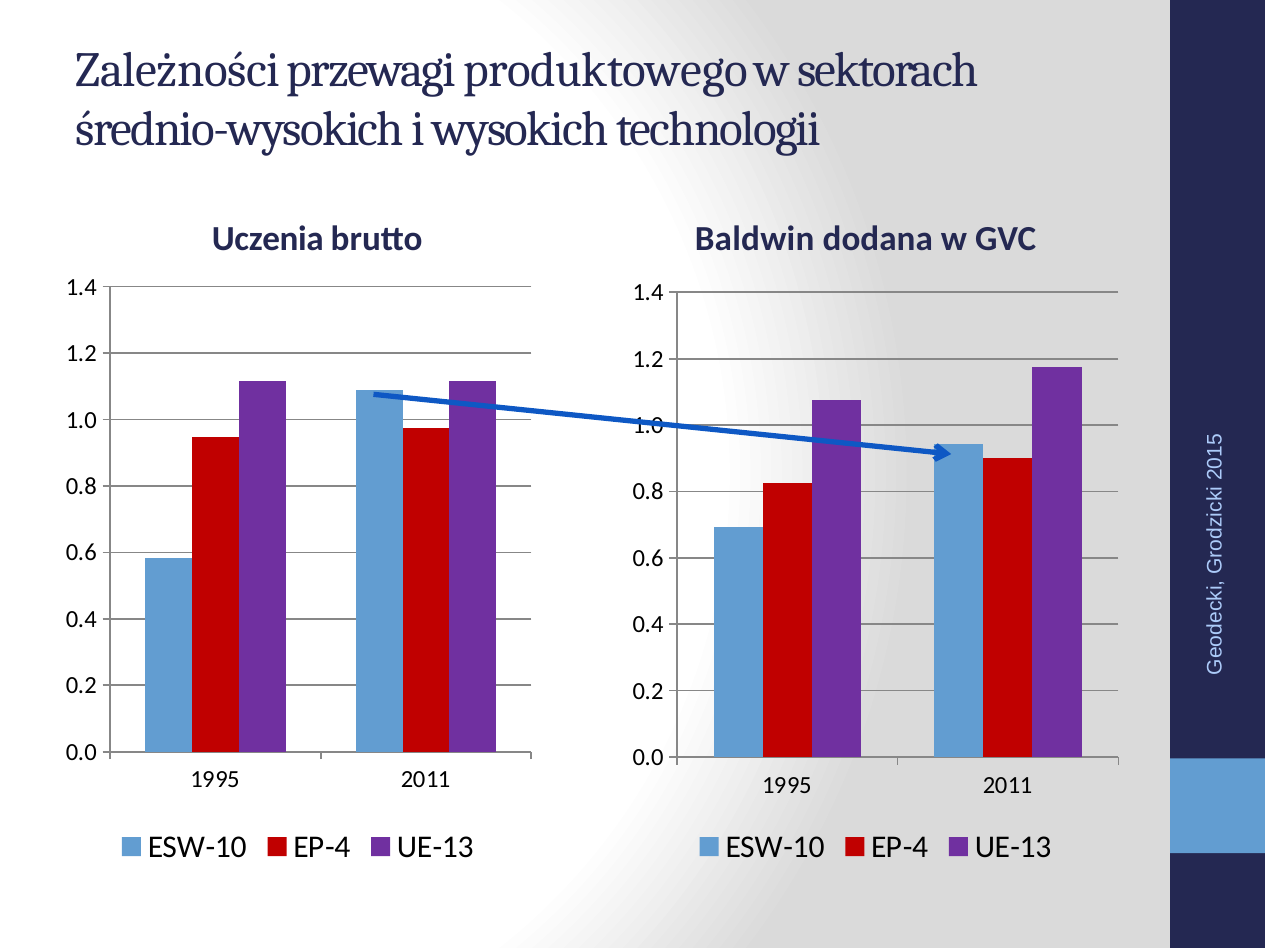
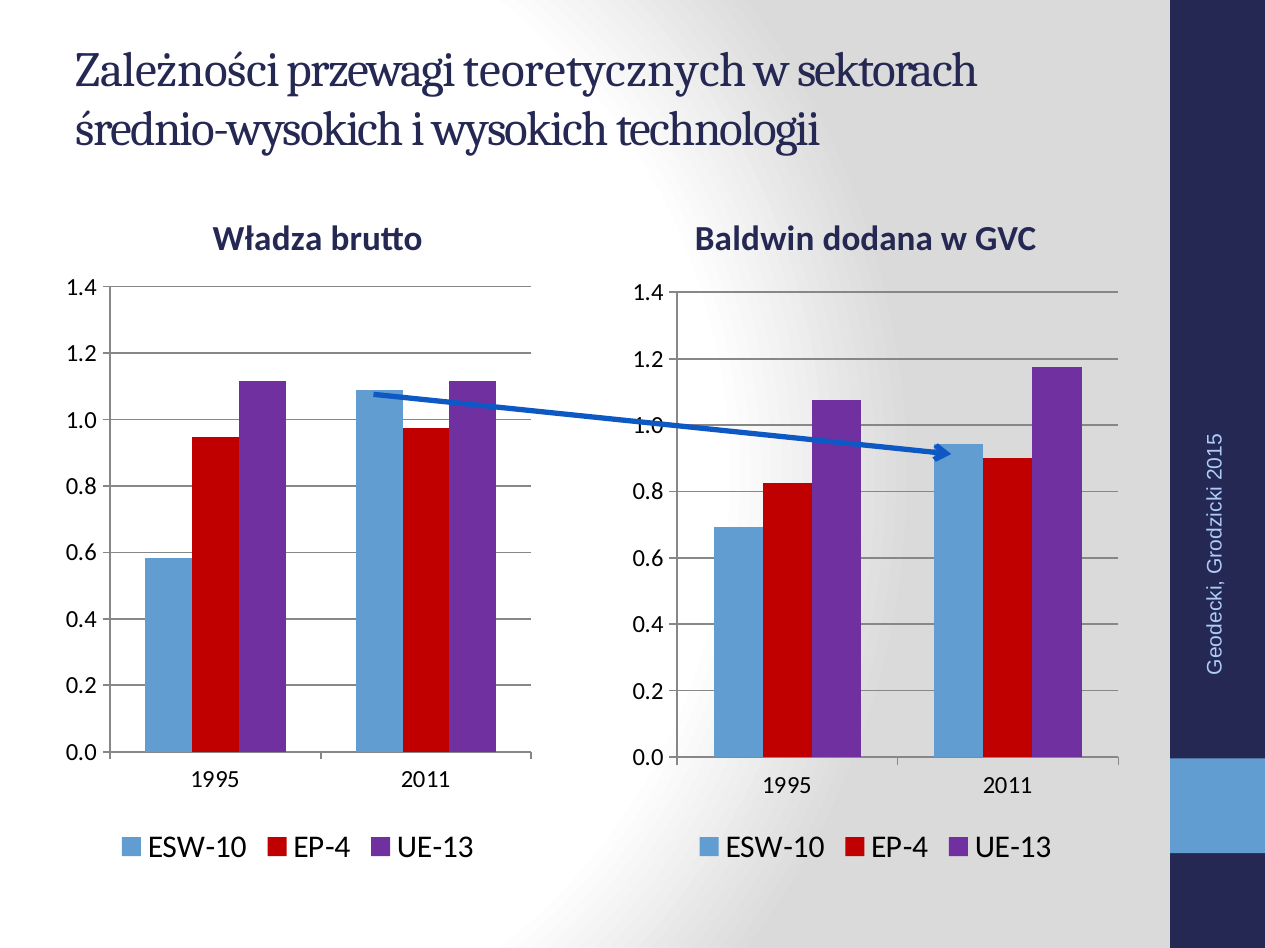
produktowego: produktowego -> teoretycznych
Uczenia: Uczenia -> Władza
